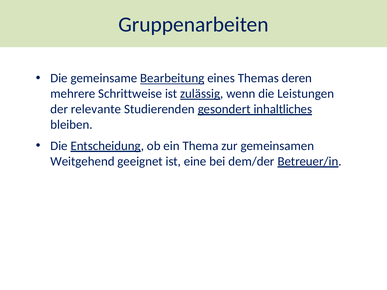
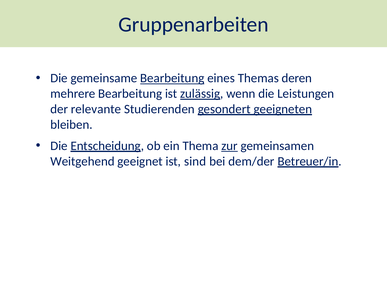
mehrere Schrittweise: Schrittweise -> Bearbeitung
inhaltliches: inhaltliches -> geeigneten
zur underline: none -> present
eine: eine -> sind
